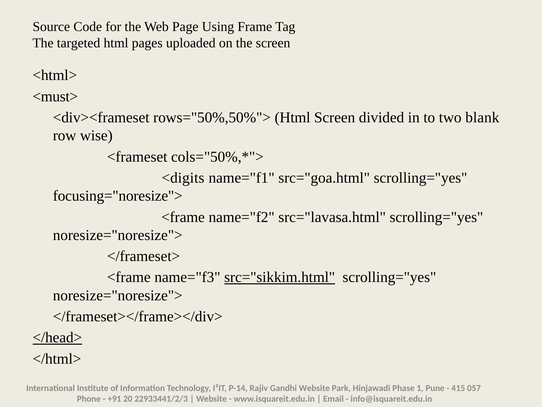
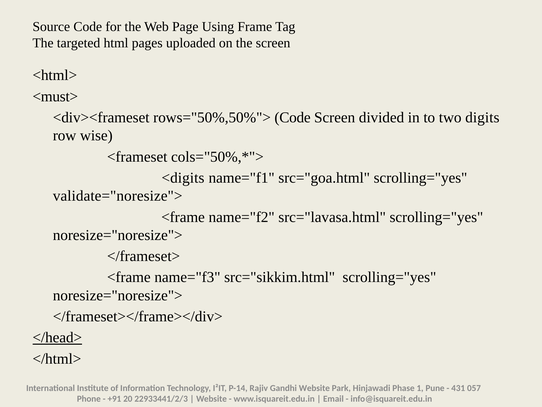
rows="50%,50%"> Html: Html -> Code
blank: blank -> digits
focusing="noresize">: focusing="noresize"> -> validate="noresize">
src="sikkim.html underline: present -> none
415: 415 -> 431
